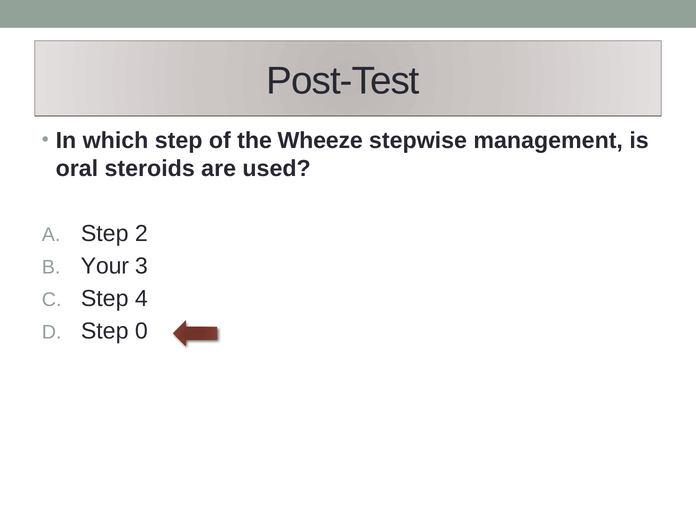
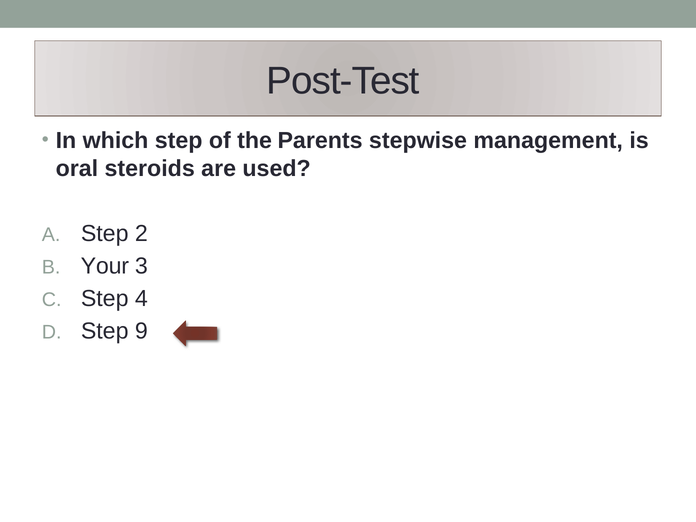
Wheeze: Wheeze -> Parents
0: 0 -> 9
